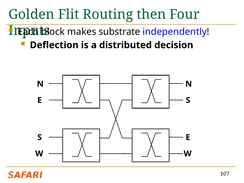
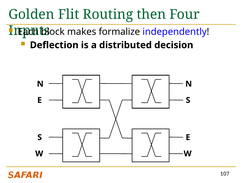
substrate: substrate -> formalize
